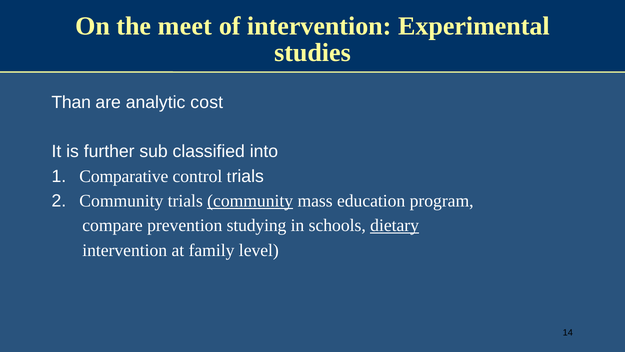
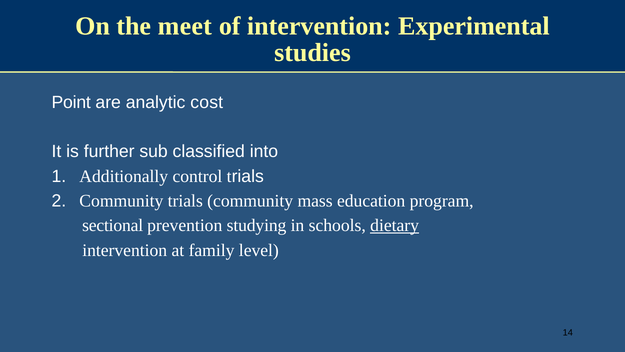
Than: Than -> Point
Comparative: Comparative -> Additionally
community at (250, 201) underline: present -> none
compare: compare -> sectional
